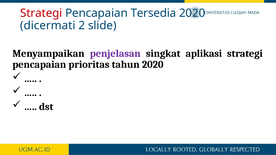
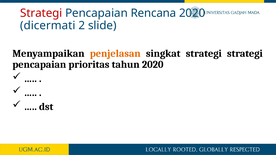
Tersedia: Tersedia -> Rencana
penjelasan colour: purple -> orange
singkat aplikasi: aplikasi -> strategi
